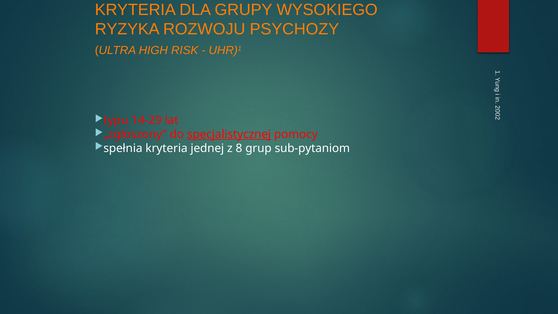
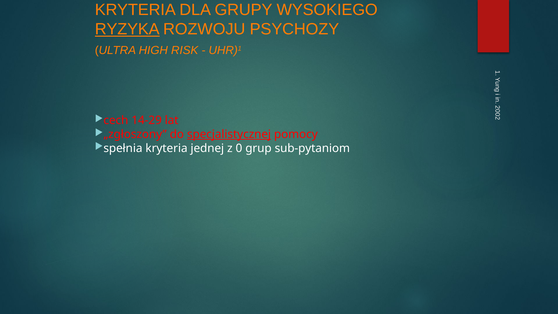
RYZYKA underline: none -> present
typu: typu -> cech
z 8: 8 -> 0
